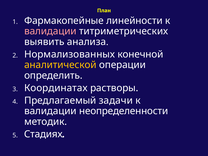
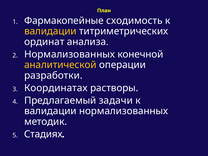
линейности: линейности -> сходимость
валидации at (50, 31) colour: pink -> yellow
выявить: выявить -> ординат
определить: определить -> разработки
валидации неопределенности: неопределенности -> нормализованных
